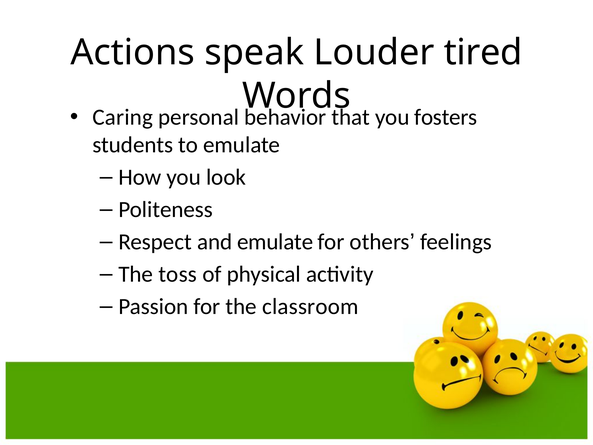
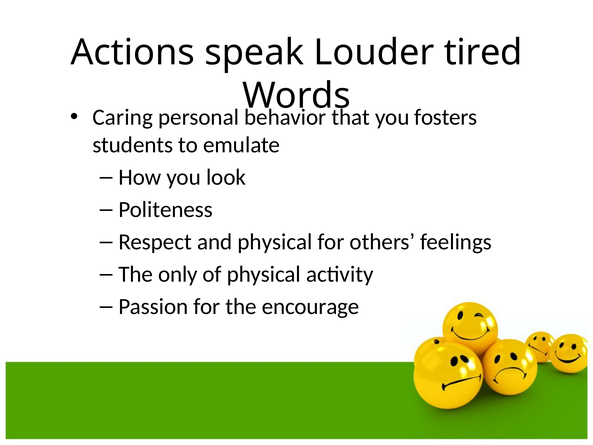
and emulate: emulate -> physical
toss: toss -> only
classroom: classroom -> encourage
